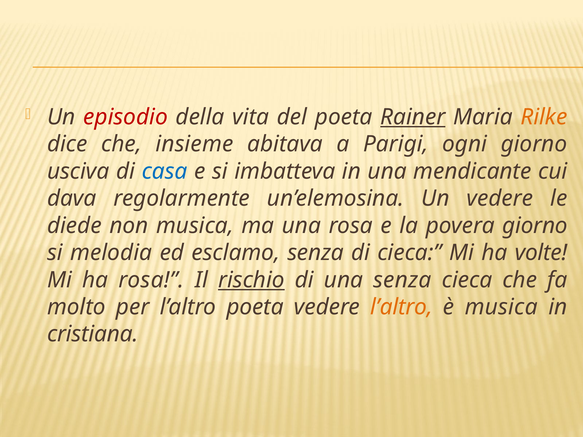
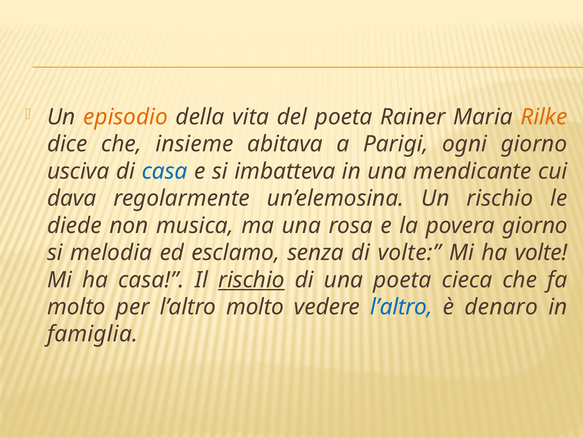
episodio colour: red -> orange
Rainer underline: present -> none
Un vedere: vedere -> rischio
di cieca: cieca -> volte
ha rosa: rosa -> casa
una senza: senza -> poeta
l’altro poeta: poeta -> molto
l’altro at (401, 307) colour: orange -> blue
è musica: musica -> denaro
cristiana: cristiana -> famiglia
